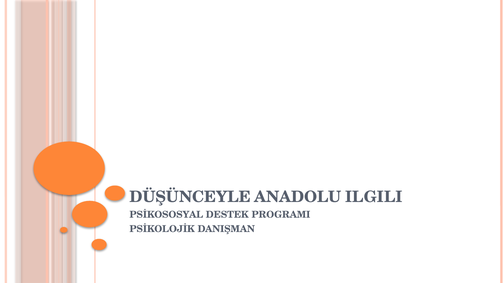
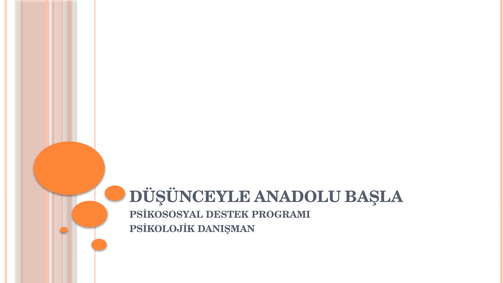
ILGILI: ILGILI -> BAŞLA
